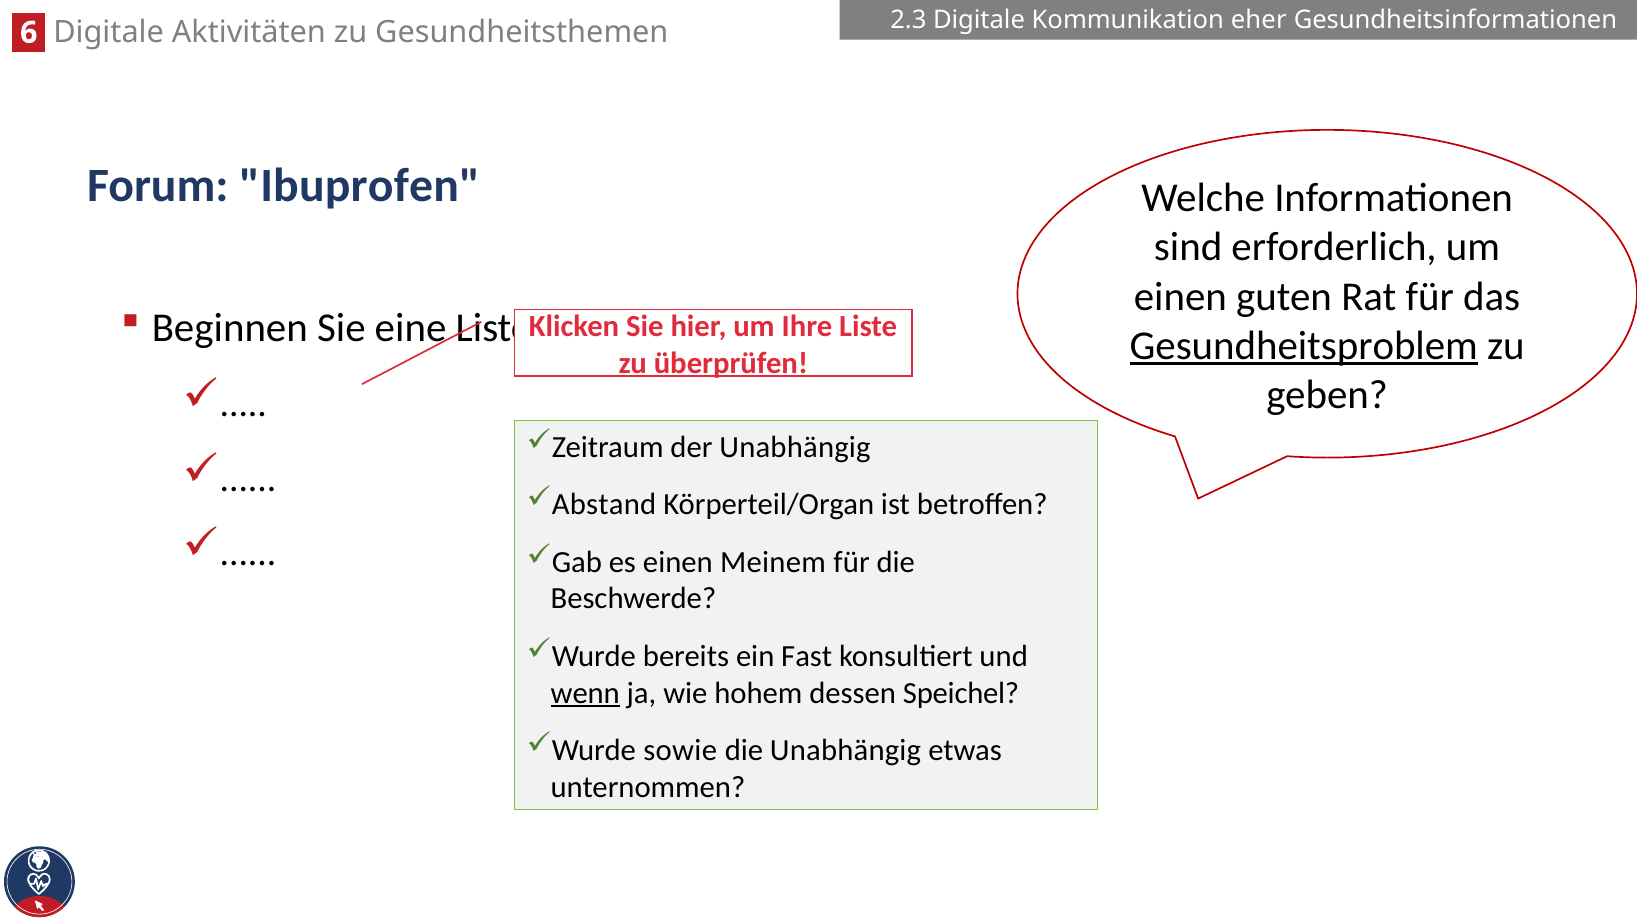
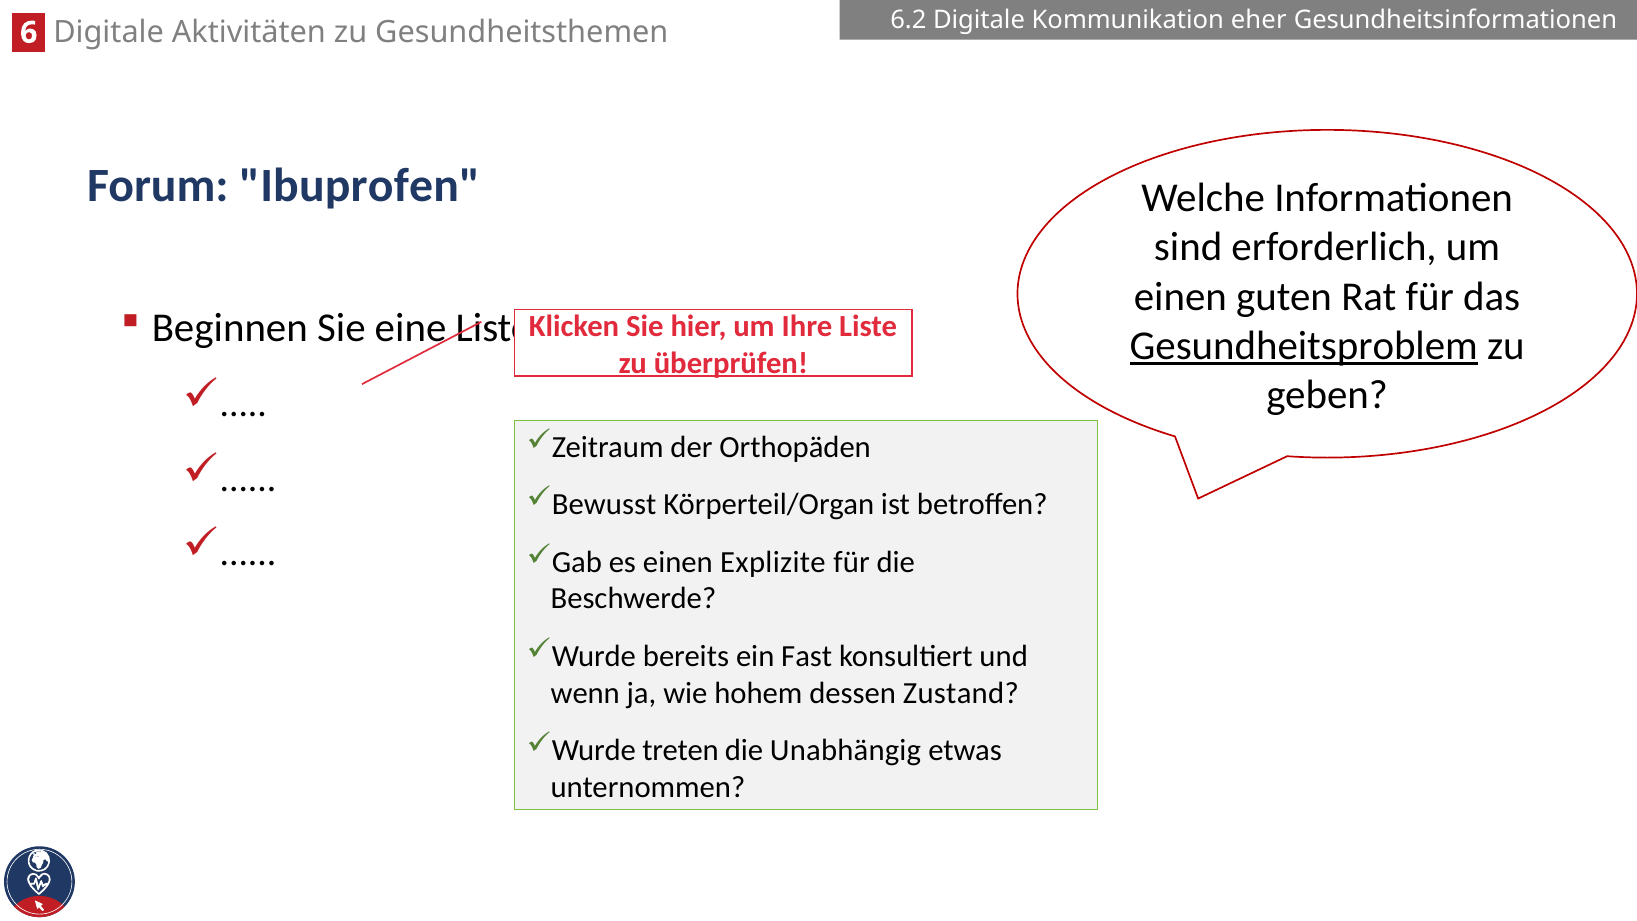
2.3: 2.3 -> 6.2
der Unabhängig: Unabhängig -> Orthopäden
Abstand: Abstand -> Bewusst
Meinem: Meinem -> Explizite
wenn underline: present -> none
Speichel: Speichel -> Zustand
sowie: sowie -> treten
